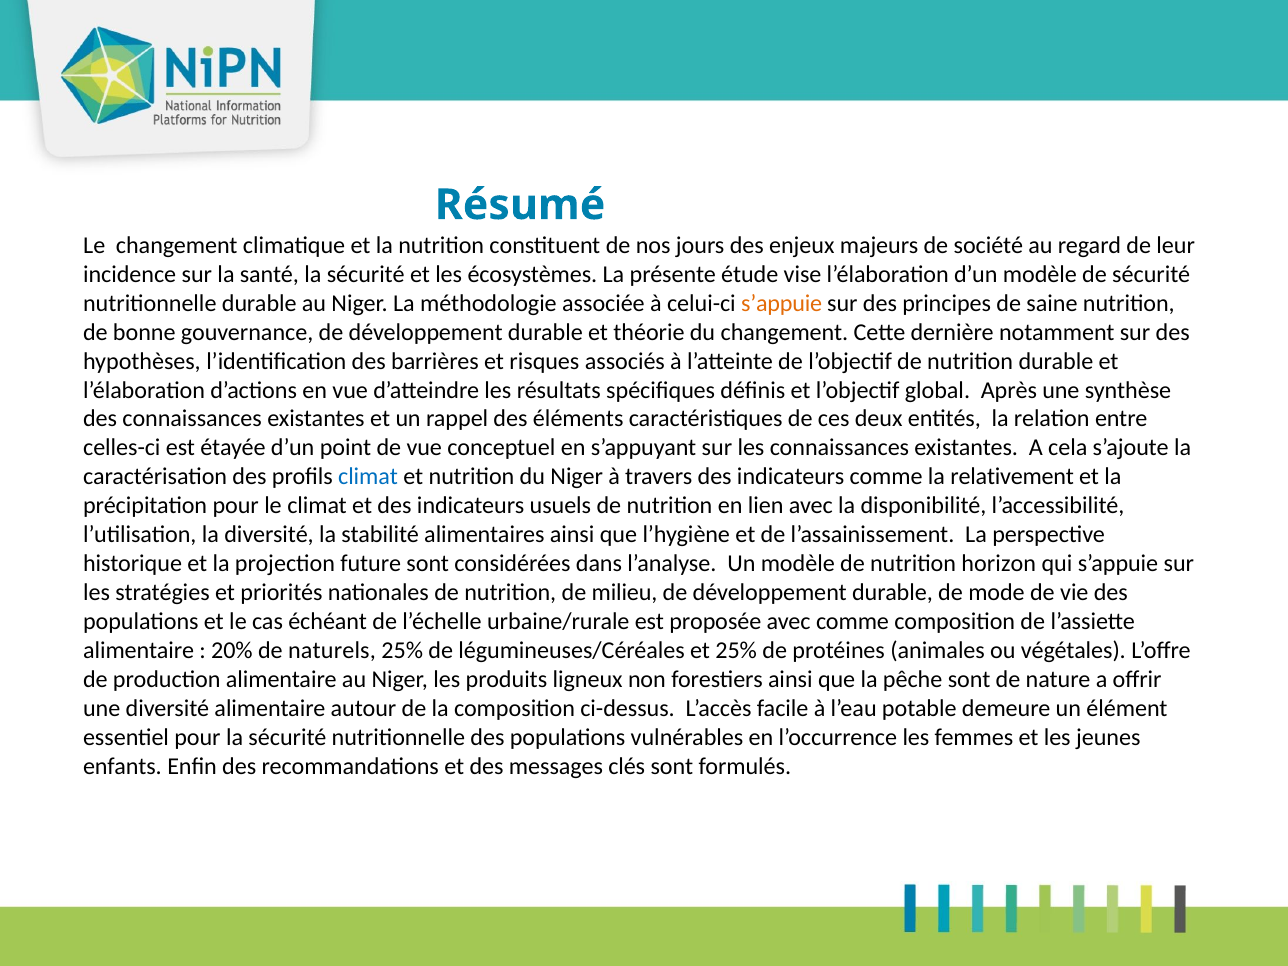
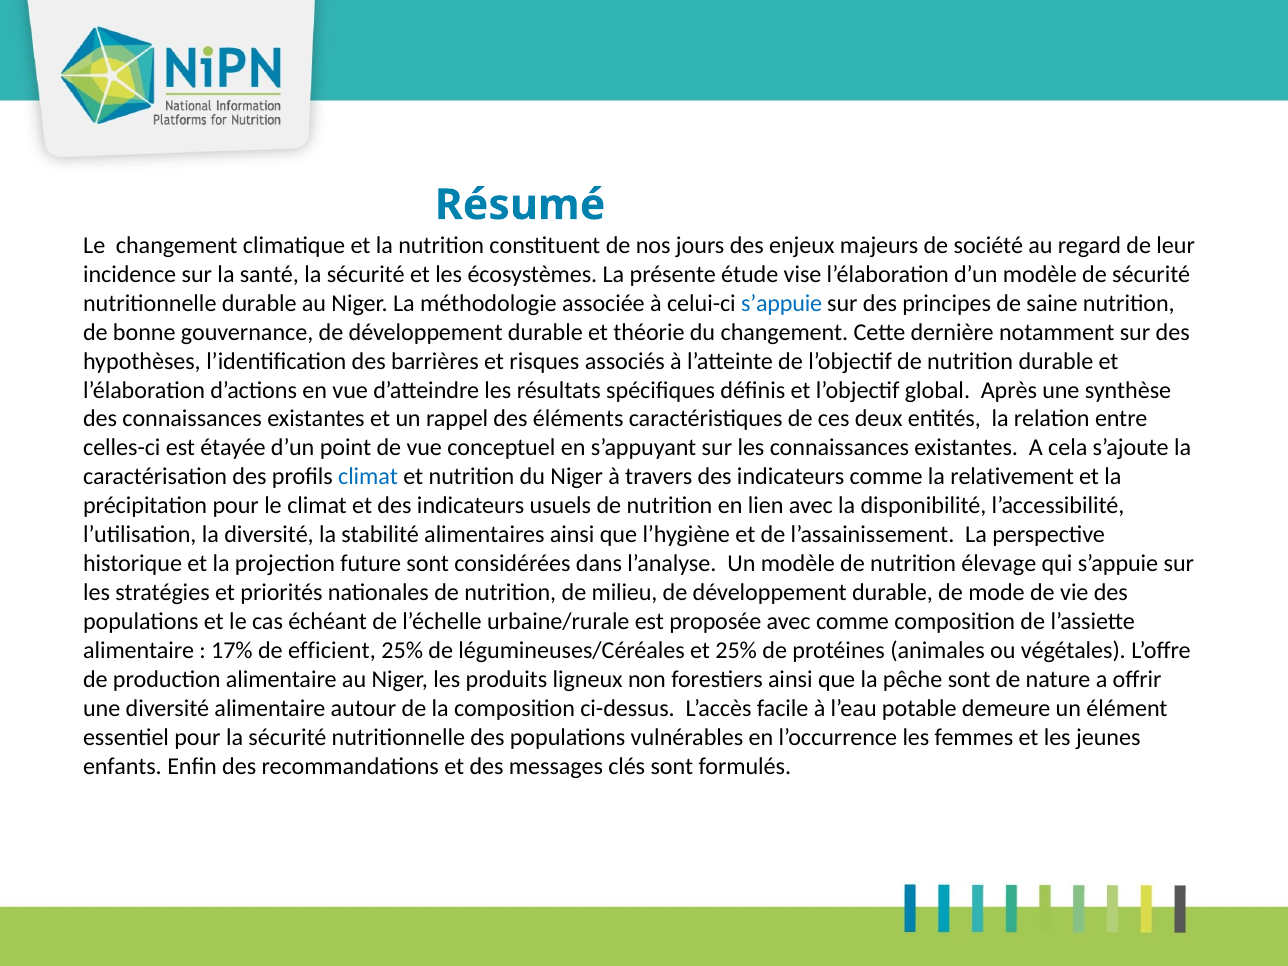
s’appuie at (782, 303) colour: orange -> blue
horizon: horizon -> élevage
20%: 20% -> 17%
naturels: naturels -> efficient
